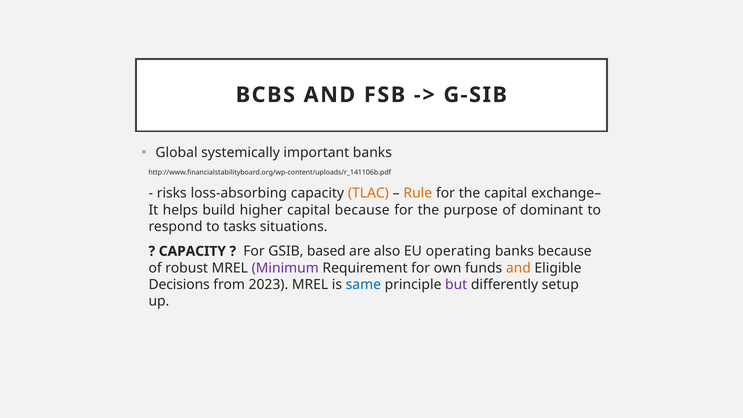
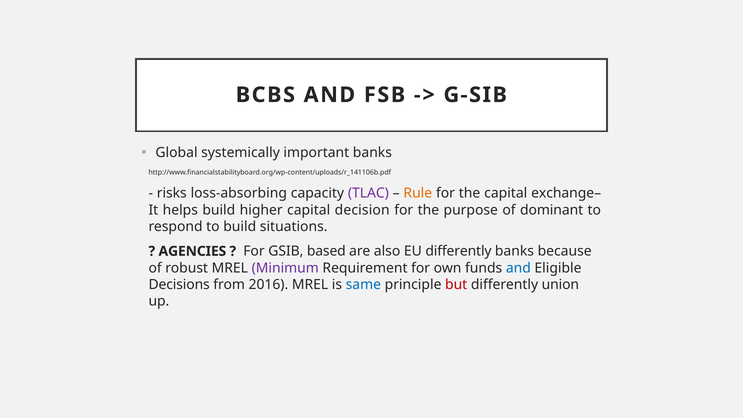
TLAC colour: orange -> purple
capital because: because -> decision
to tasks: tasks -> build
CAPACITY at (192, 251): CAPACITY -> AGENCIES
EU operating: operating -> differently
and at (518, 268) colour: orange -> blue
2023: 2023 -> 2016
but colour: purple -> red
setup: setup -> union
